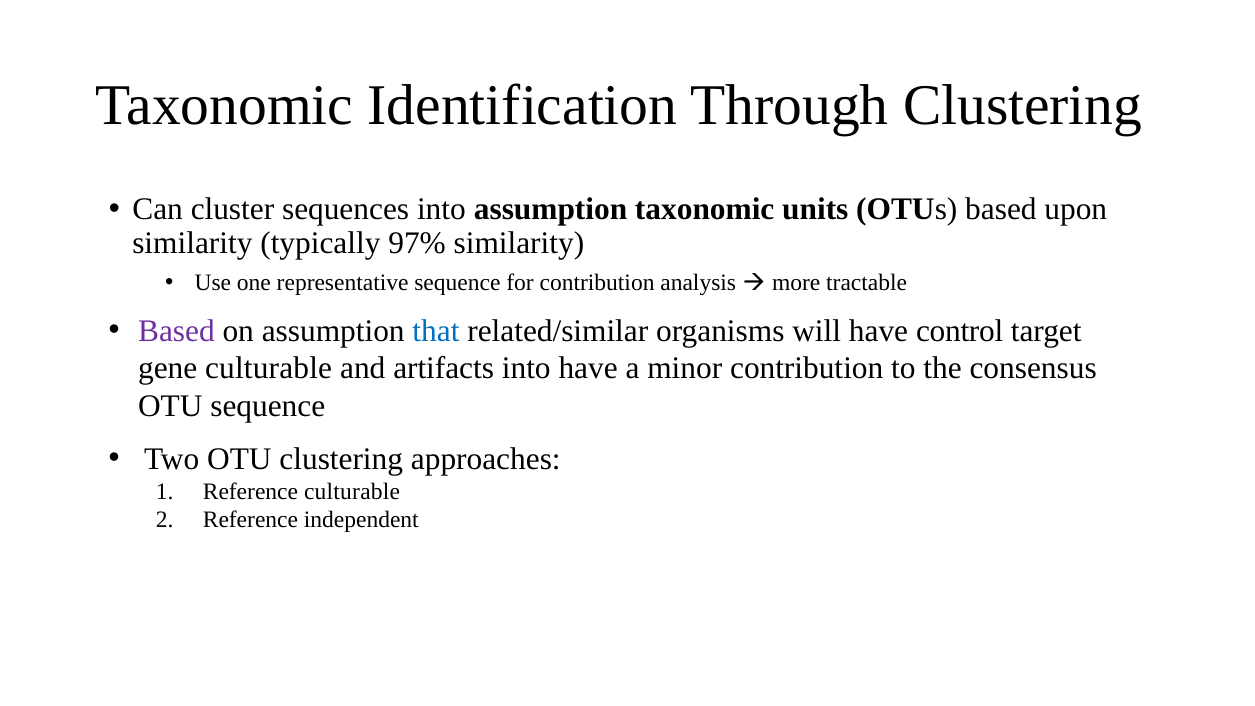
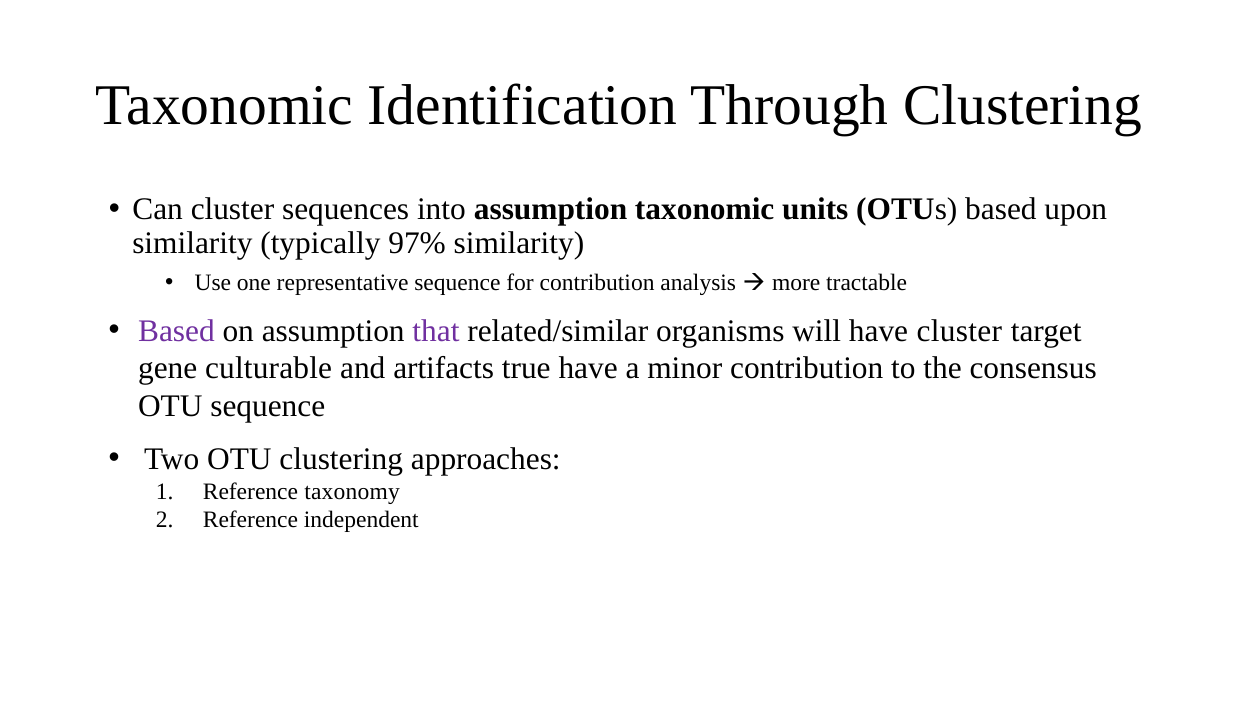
that colour: blue -> purple
have control: control -> cluster
artifacts into: into -> true
Reference culturable: culturable -> taxonomy
